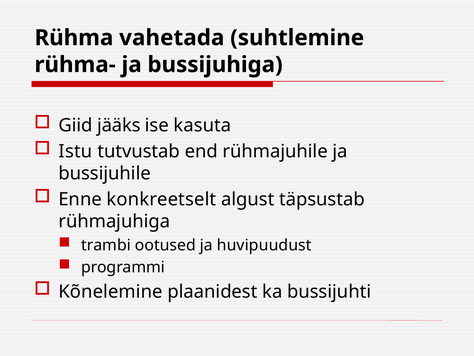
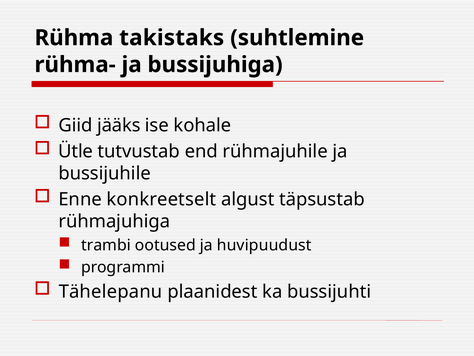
vahetada: vahetada -> takistaks
kasuta: kasuta -> kohale
Istu: Istu -> Ütle
Kõnelemine: Kõnelemine -> Tähelepanu
